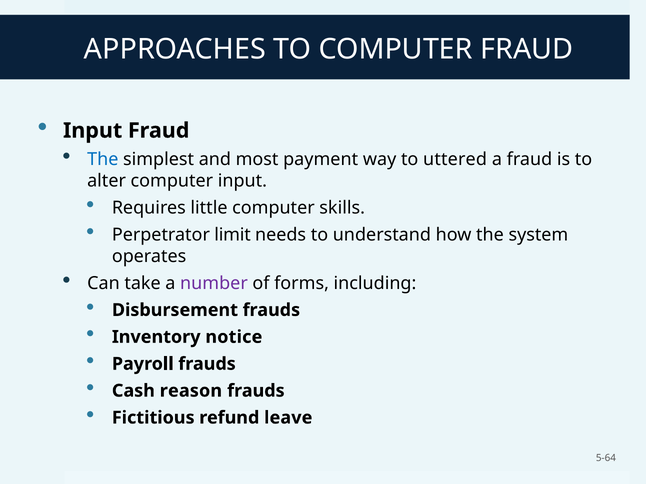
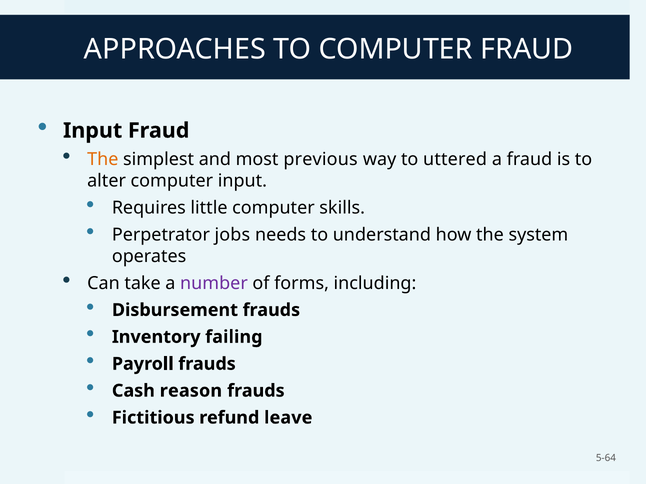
The at (103, 160) colour: blue -> orange
payment: payment -> previous
limit: limit -> jobs
notice: notice -> failing
